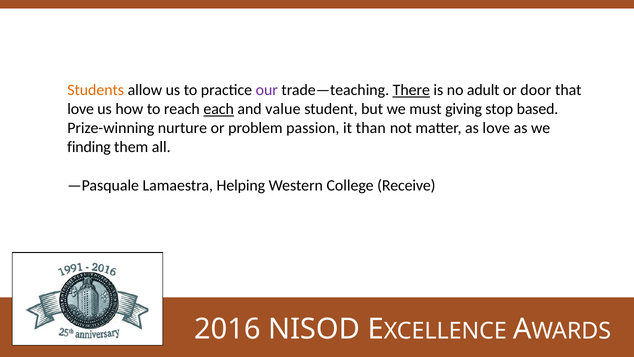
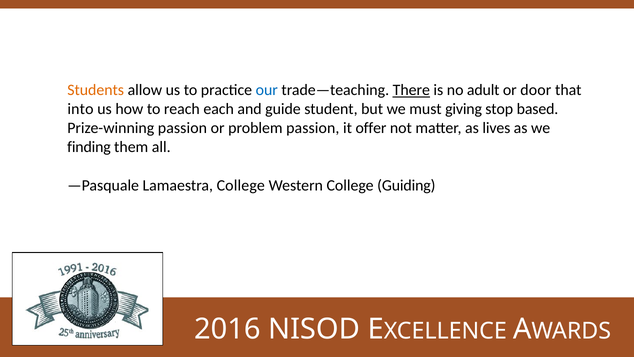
our colour: purple -> blue
love at (81, 109): love -> into
each underline: present -> none
value: value -> guide
Prize-winning nurture: nurture -> passion
than: than -> offer
as love: love -> lives
Lamaestra Helping: Helping -> College
Receive: Receive -> Guiding
